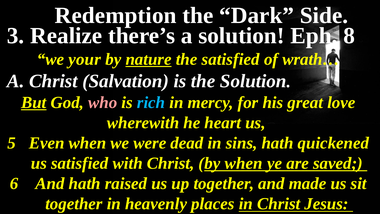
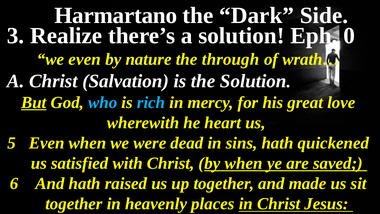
Redemption: Redemption -> Harmartano
8: 8 -> 0
we your: your -> even
nature underline: present -> none
the satisfied: satisfied -> through
who colour: pink -> light blue
